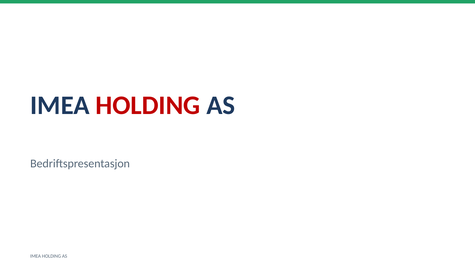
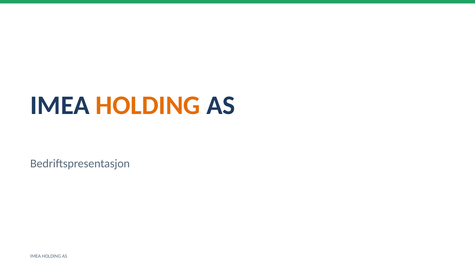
HOLDING at (148, 105) colour: red -> orange
